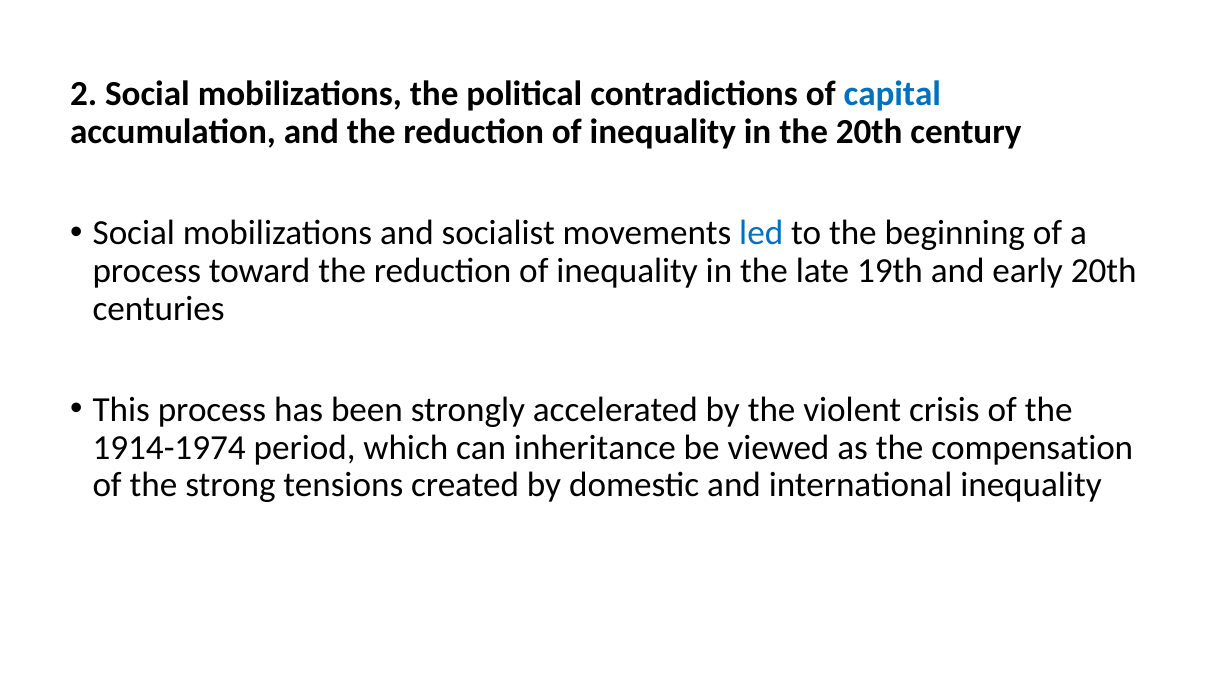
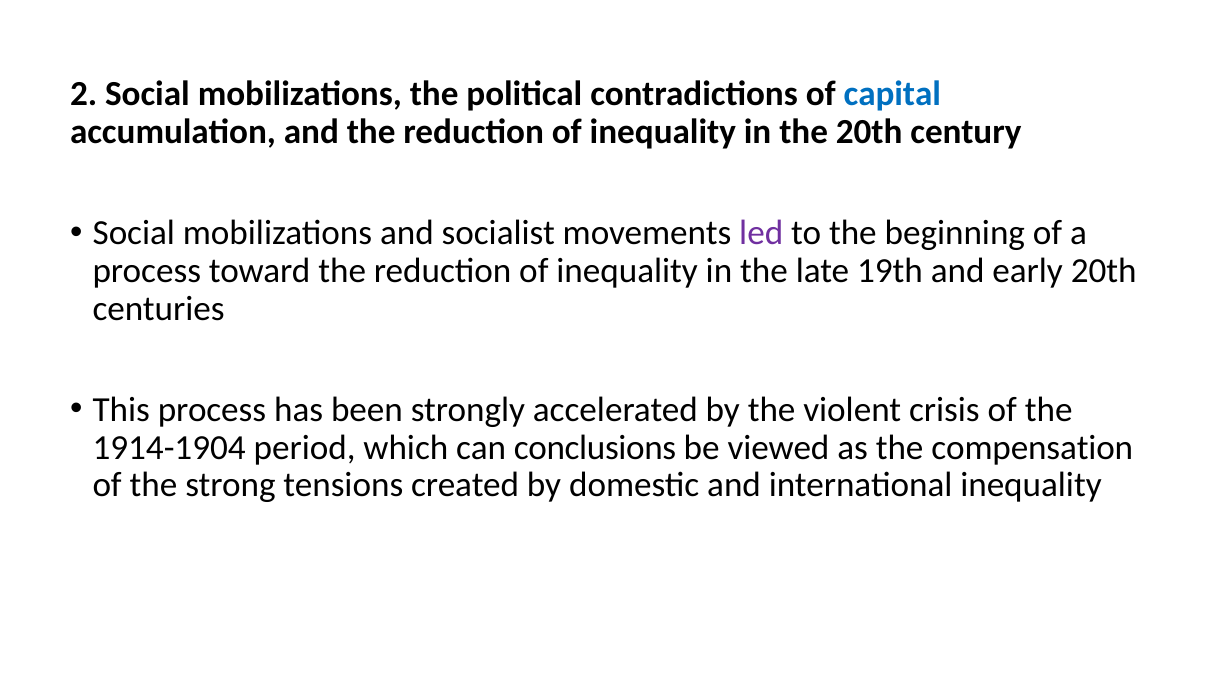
led colour: blue -> purple
1914-1974: 1914-1974 -> 1914-1904
inheritance: inheritance -> conclusions
